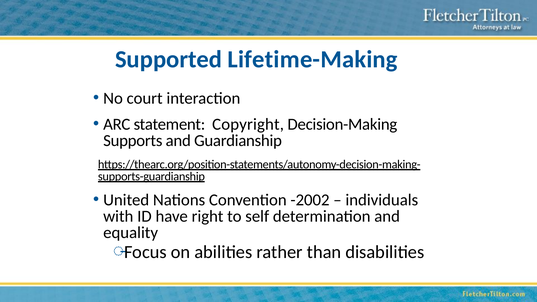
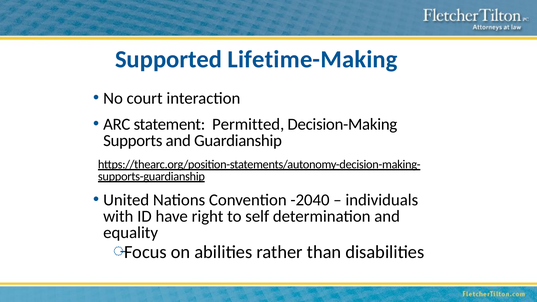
Copyright: Copyright -> Permitted
-2002: -2002 -> -2040
